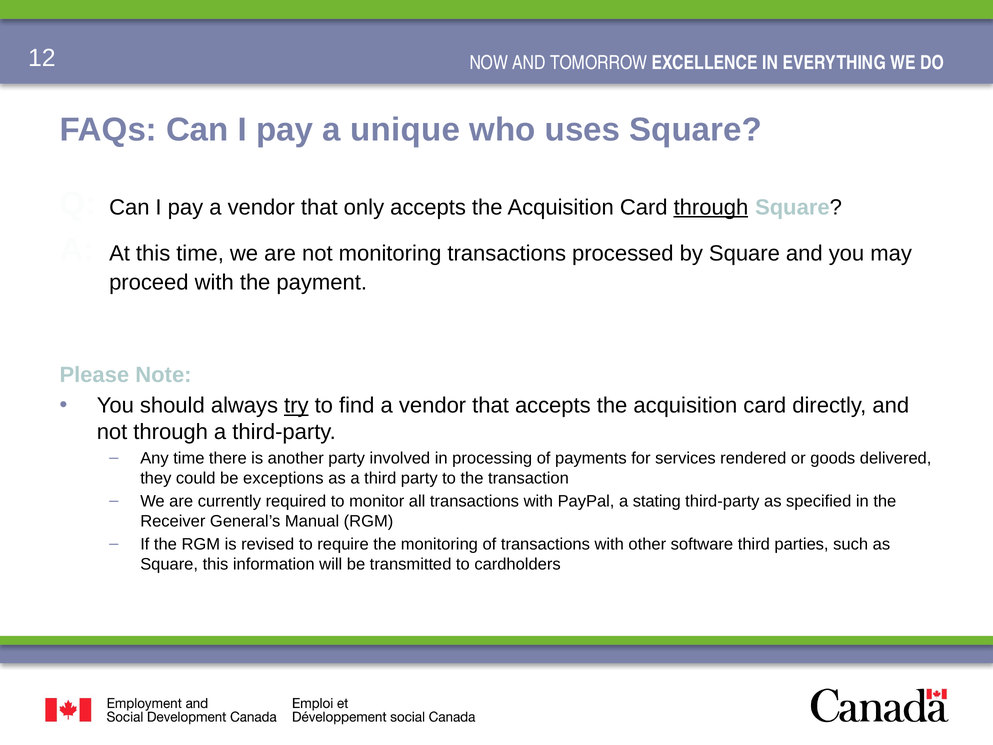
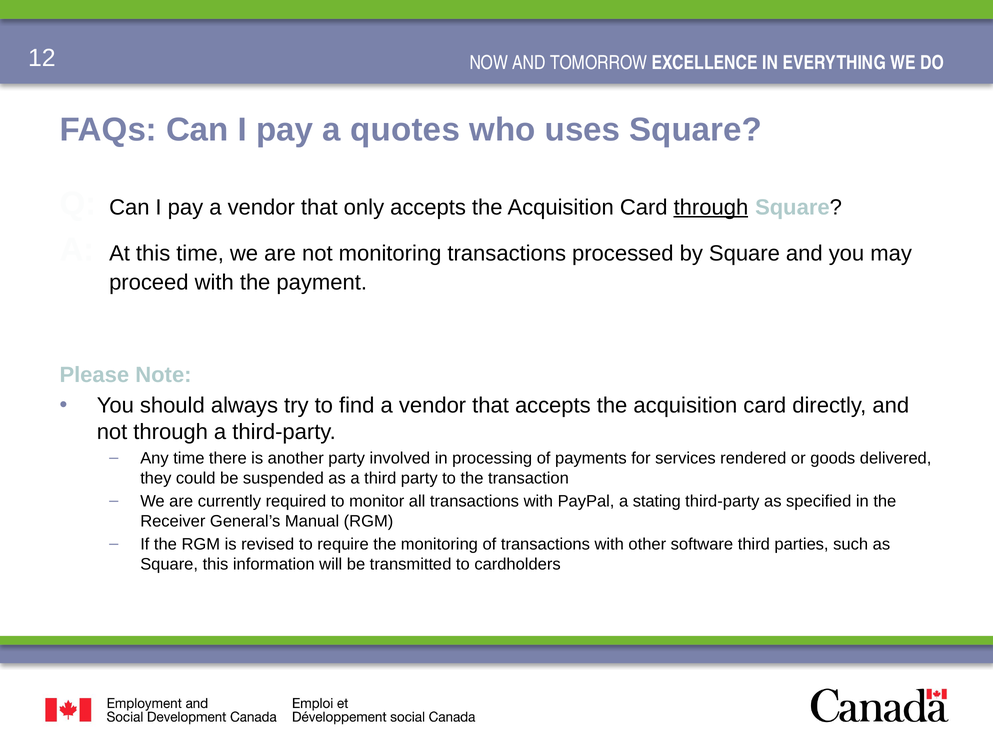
unique: unique -> quotes
try underline: present -> none
exceptions: exceptions -> suspended
